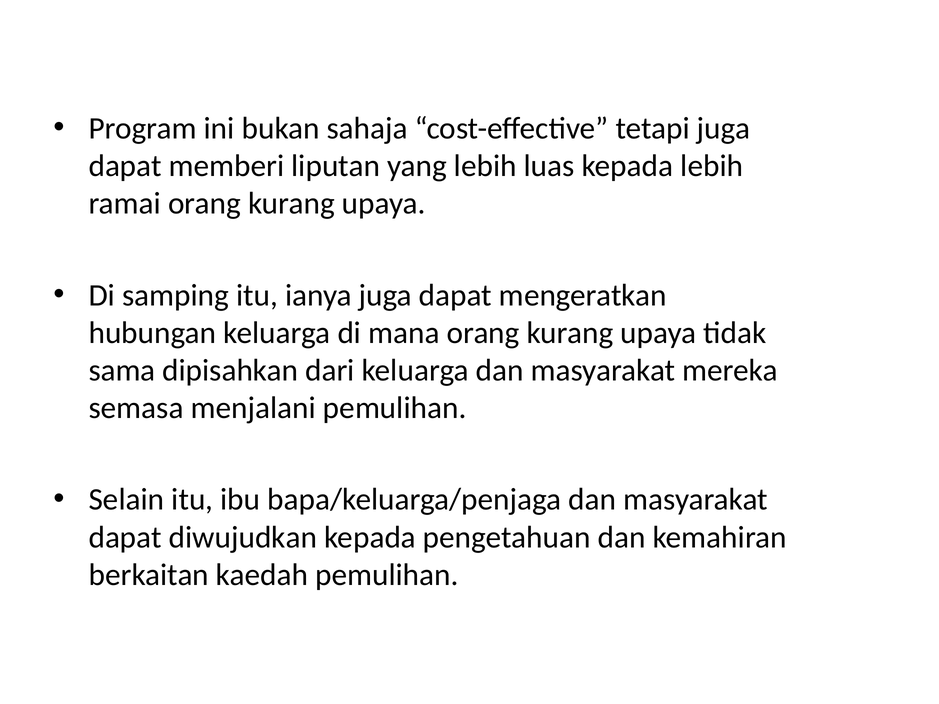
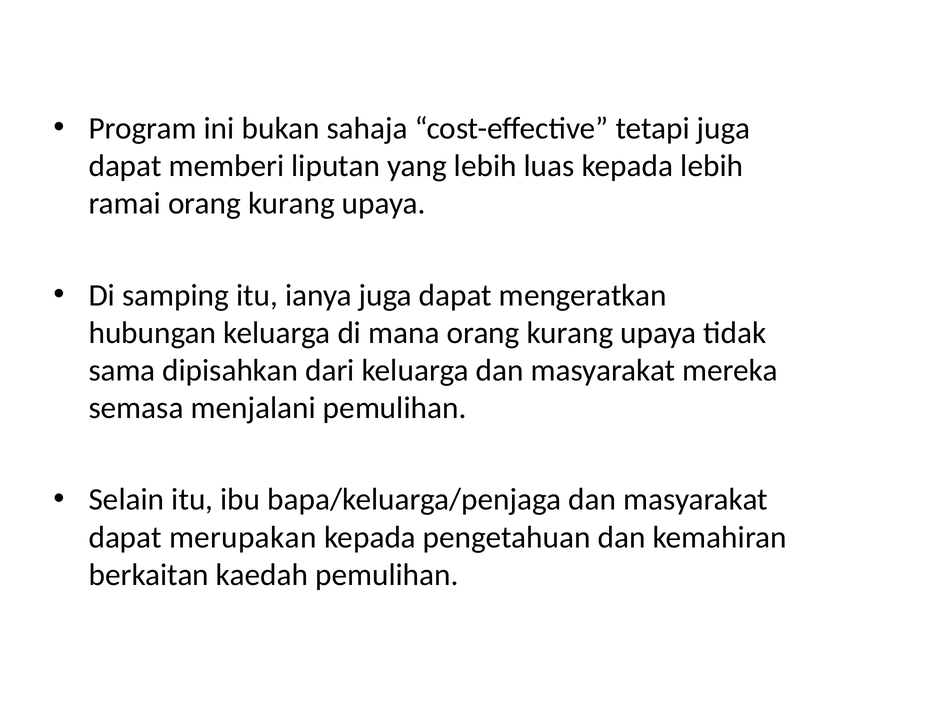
diwujudkan: diwujudkan -> merupakan
